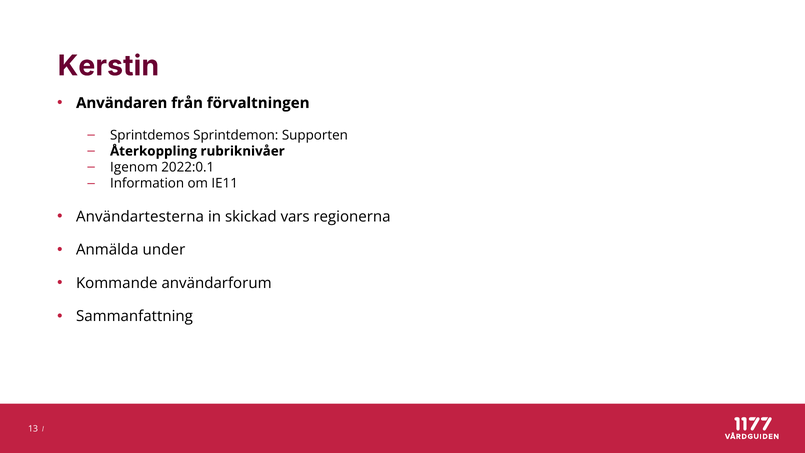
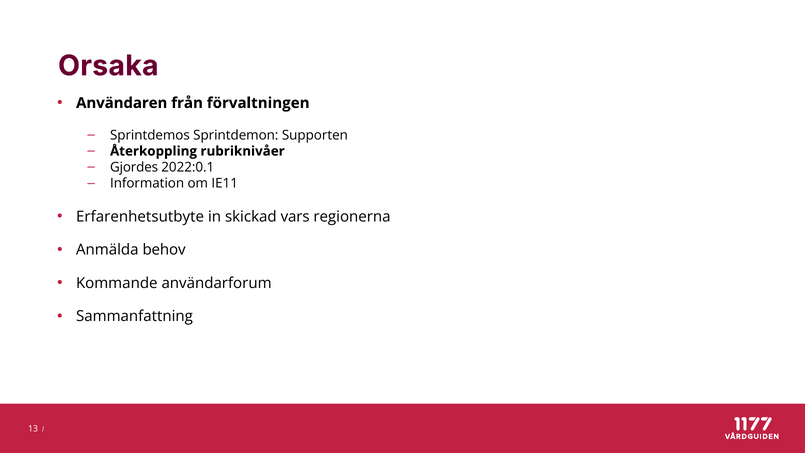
Kerstin: Kerstin -> Orsaka
Igenom: Igenom -> Gjordes
Användartesterna: Användartesterna -> Erfarenhetsutbyte
under: under -> behov
